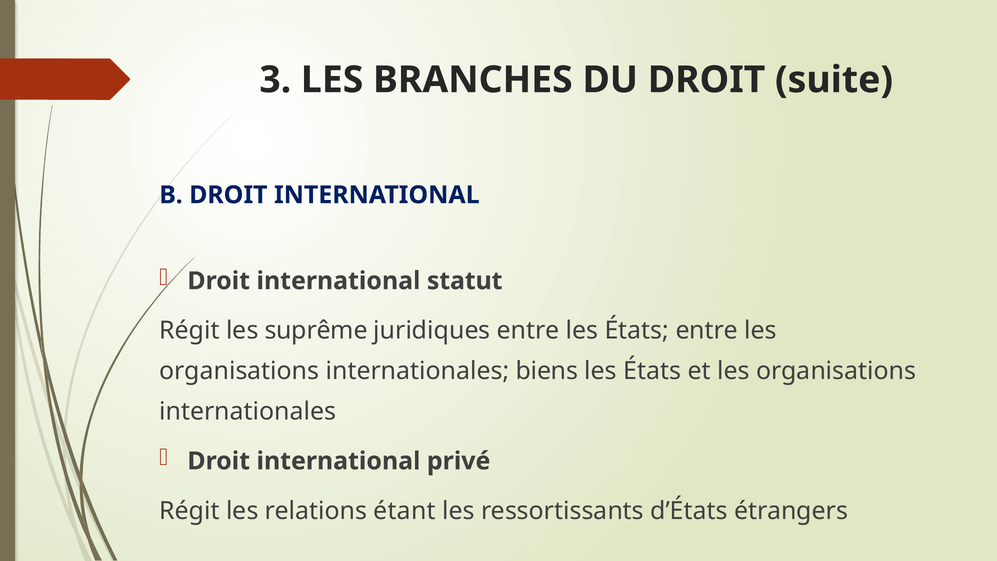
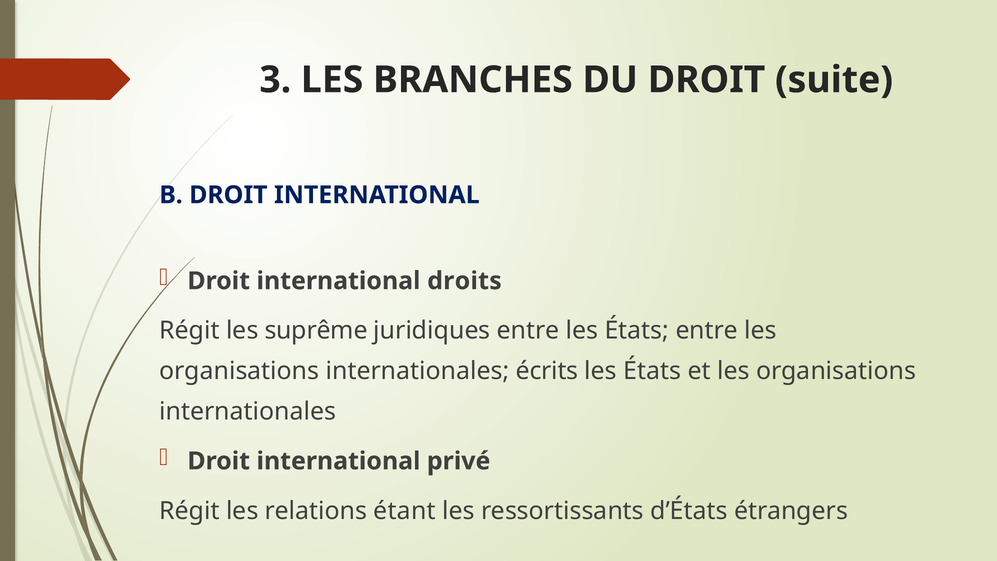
statut: statut -> droits
biens: biens -> écrits
